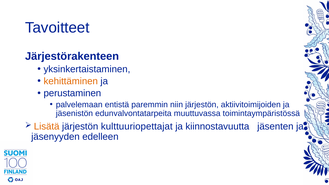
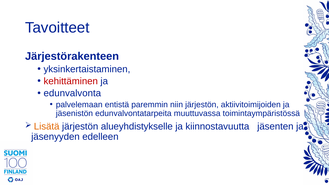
kehittäminen colour: orange -> red
perustaminen: perustaminen -> edunvalvonta
kulttuuriopettajat: kulttuuriopettajat -> alueyhdistykselle
